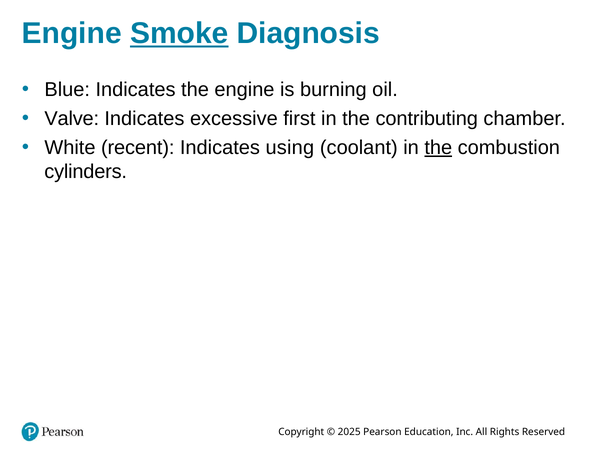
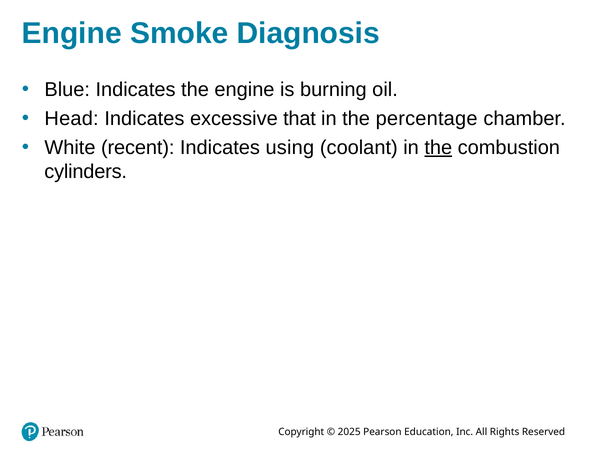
Smoke underline: present -> none
Valve: Valve -> Head
first: first -> that
contributing: contributing -> percentage
